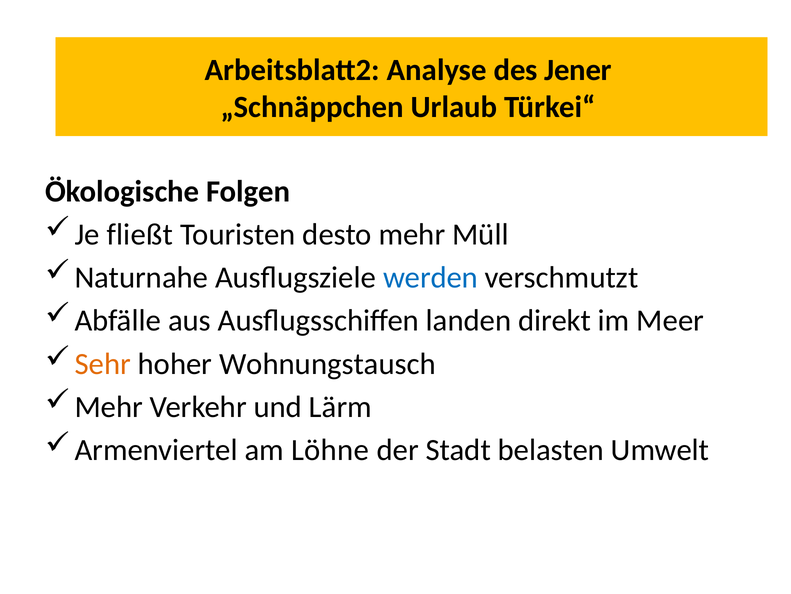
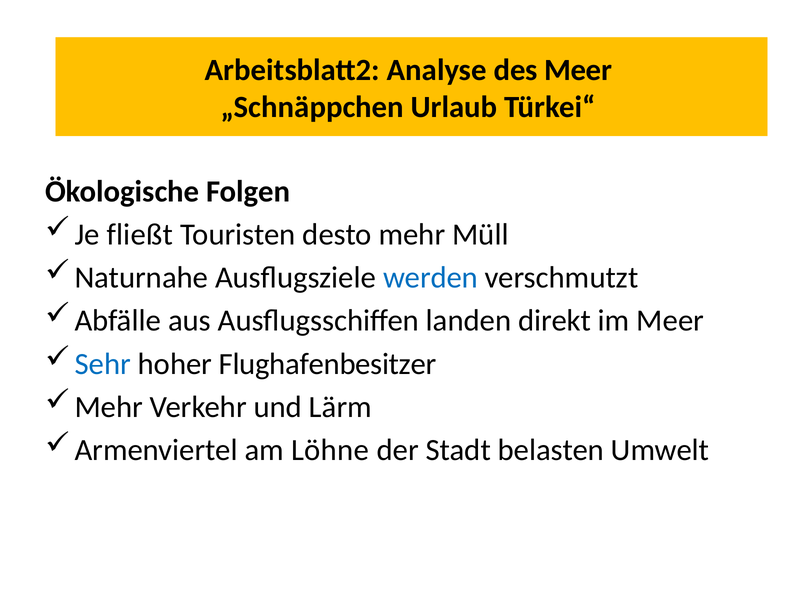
des Jener: Jener -> Meer
Sehr colour: orange -> blue
Wohnungstausch: Wohnungstausch -> Flughafenbesitzer
